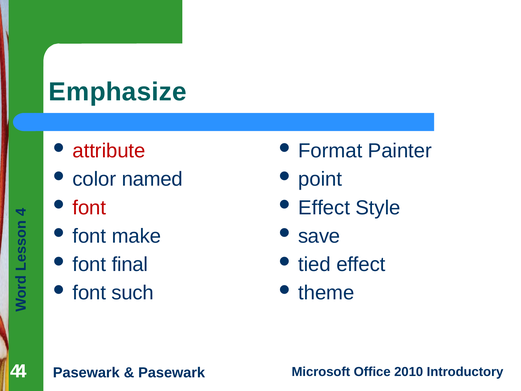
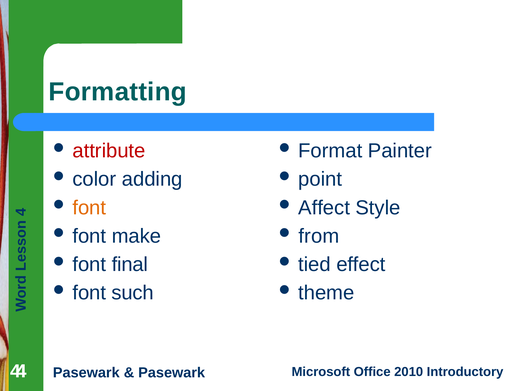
Emphasize: Emphasize -> Formatting
named: named -> adding
font at (89, 208) colour: red -> orange
Effect at (324, 208): Effect -> Affect
save: save -> from
